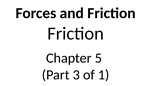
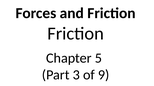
1: 1 -> 9
